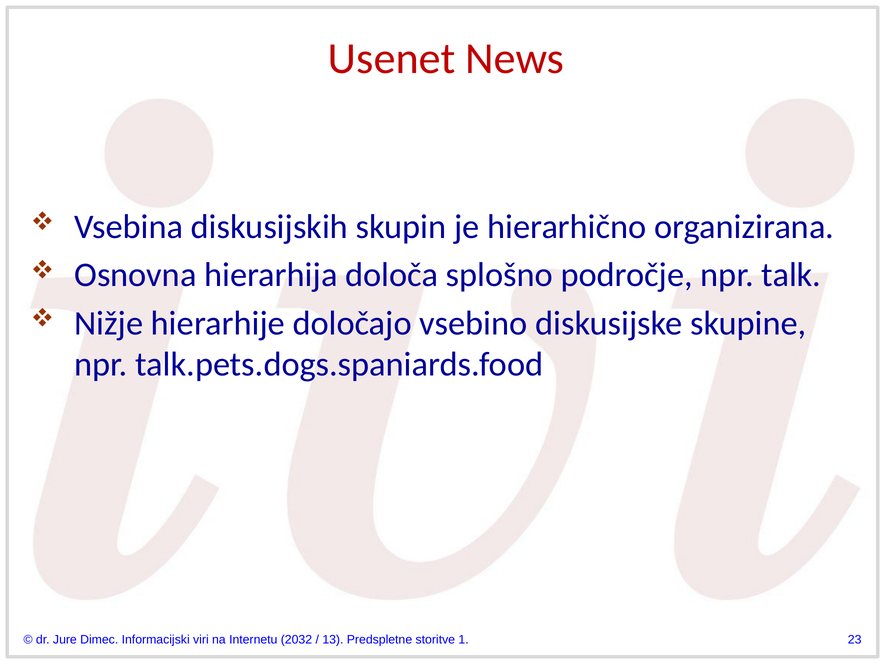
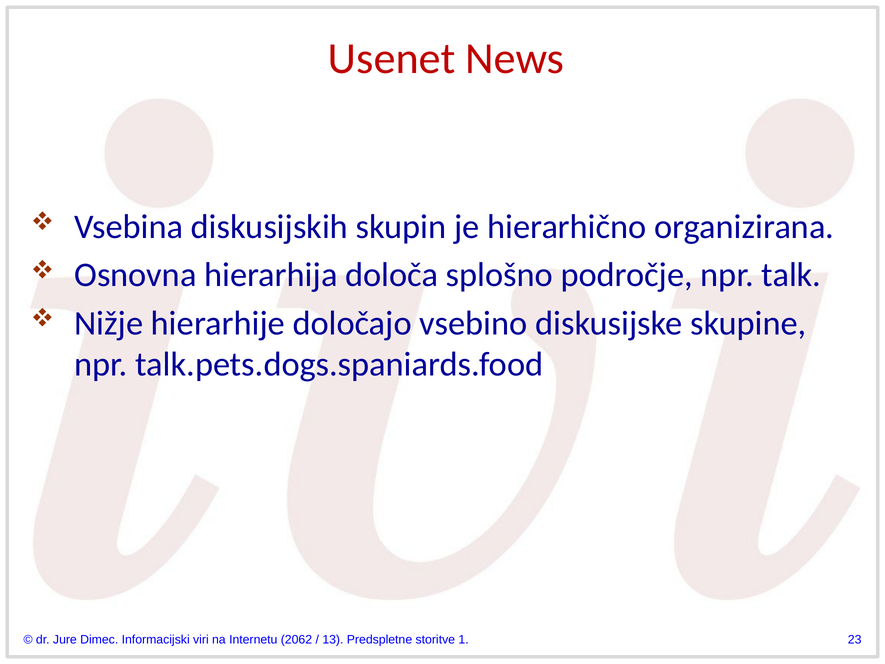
2032: 2032 -> 2062
